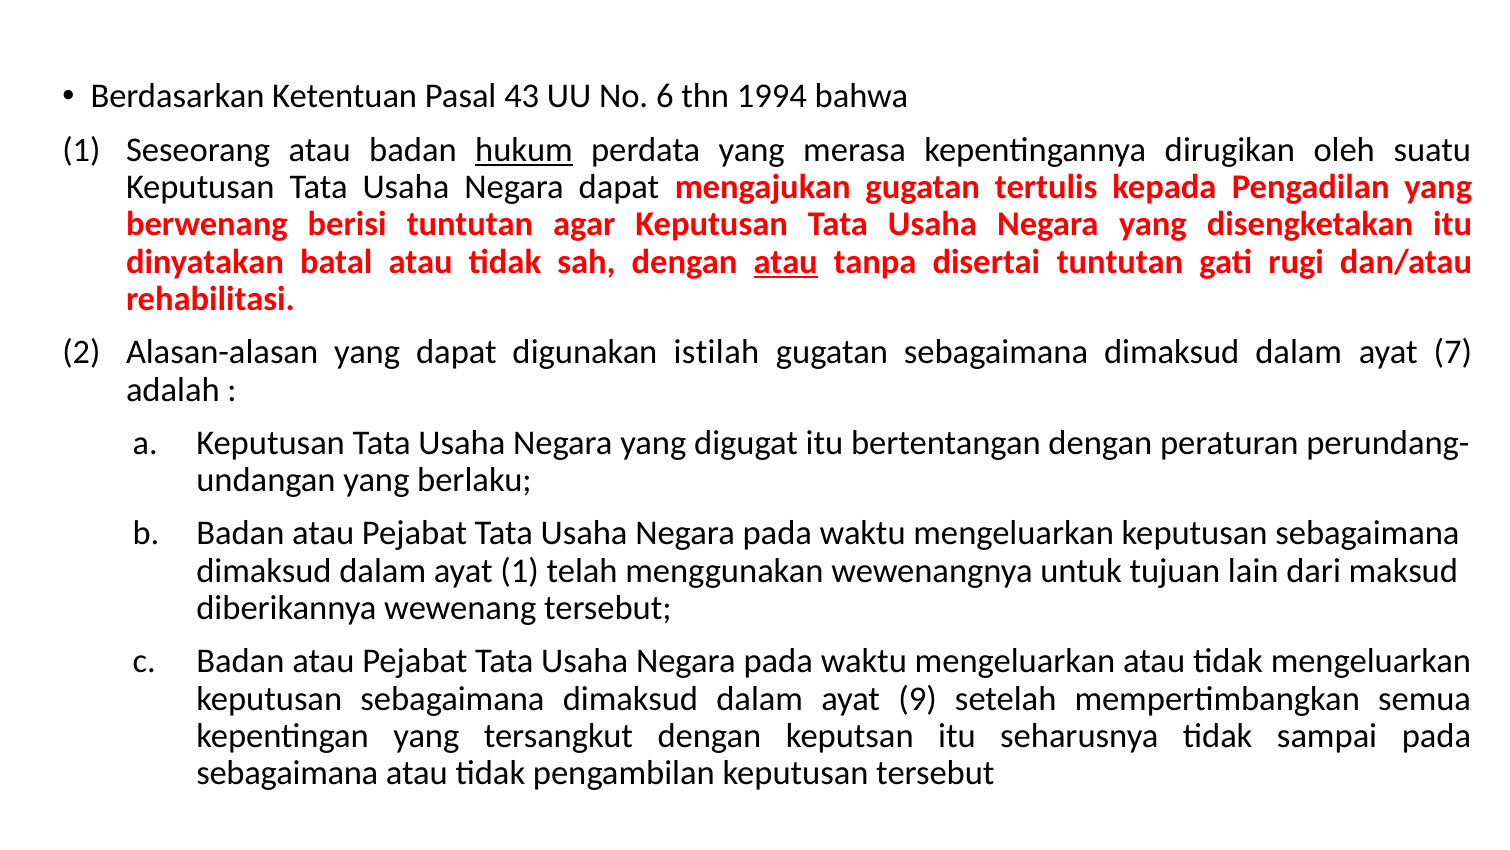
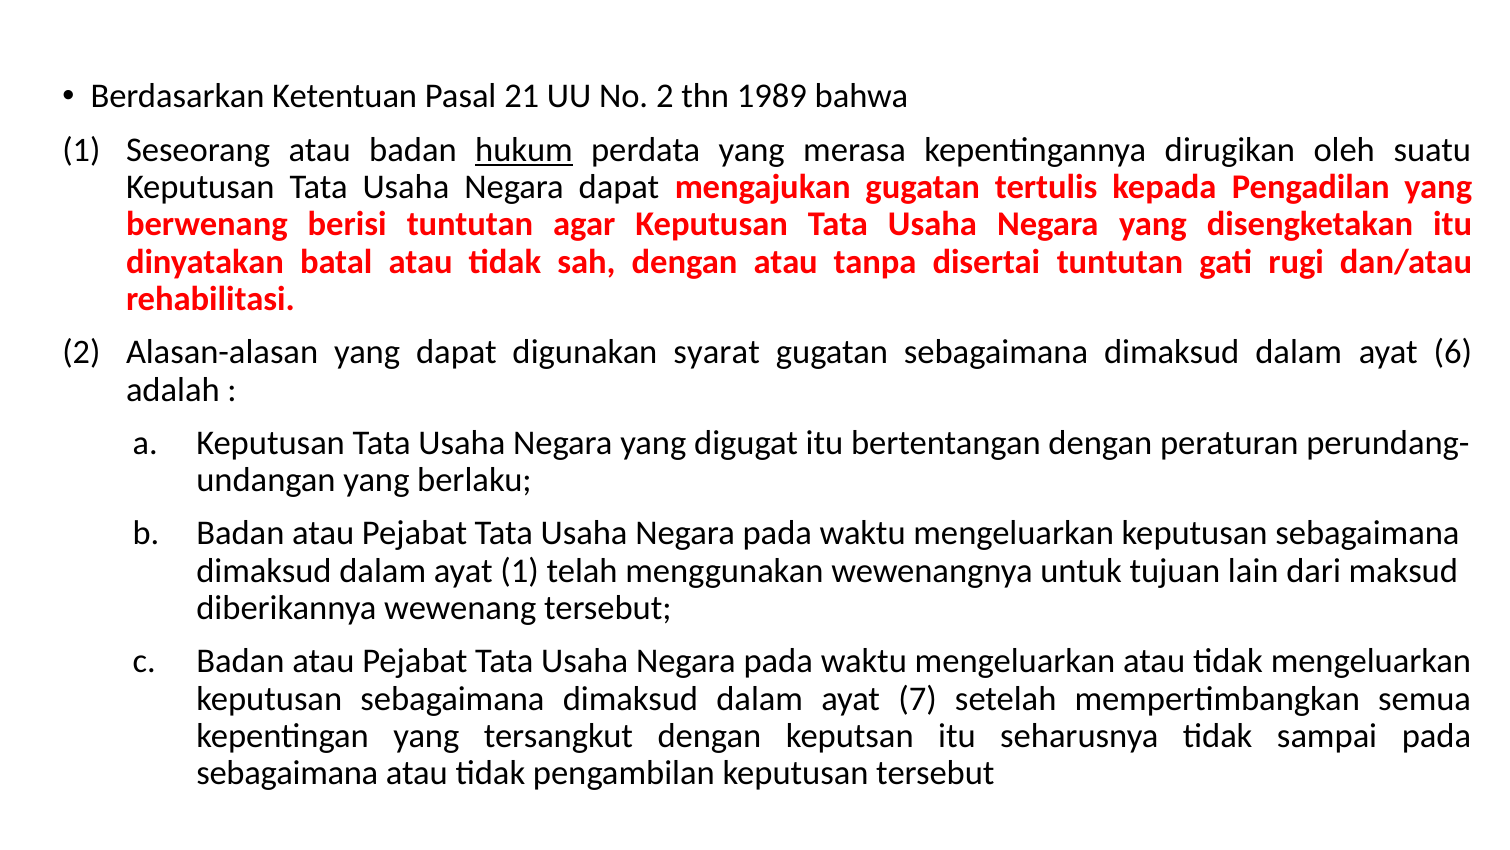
43: 43 -> 21
No 6: 6 -> 2
1994: 1994 -> 1989
atau at (786, 262) underline: present -> none
istilah: istilah -> syarat
7: 7 -> 6
9: 9 -> 7
